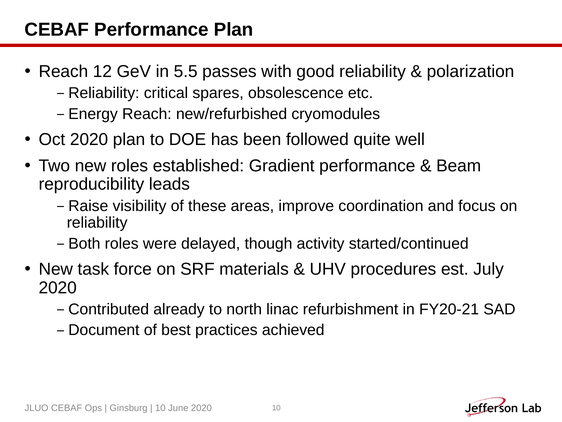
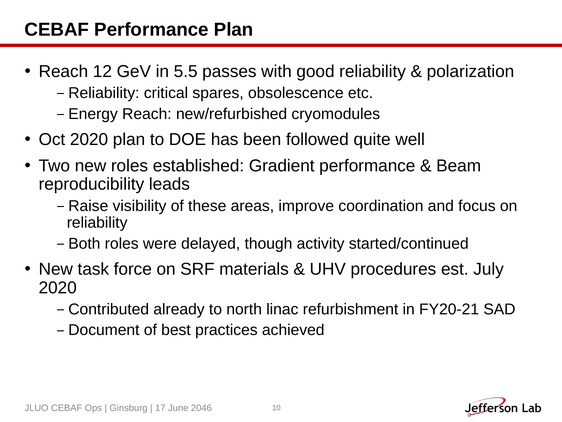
10 at (160, 408): 10 -> 17
June 2020: 2020 -> 2046
